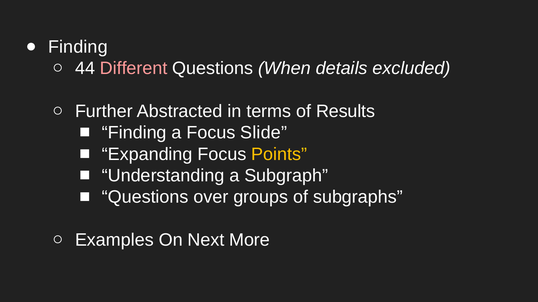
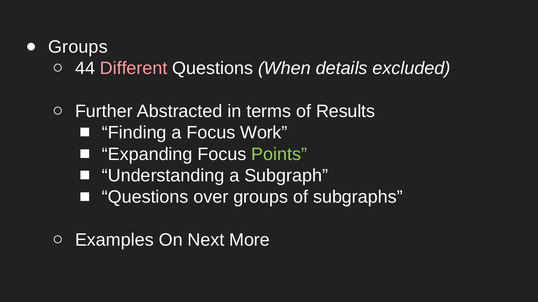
Finding at (78, 47): Finding -> Groups
Slide: Slide -> Work
Points colour: yellow -> light green
